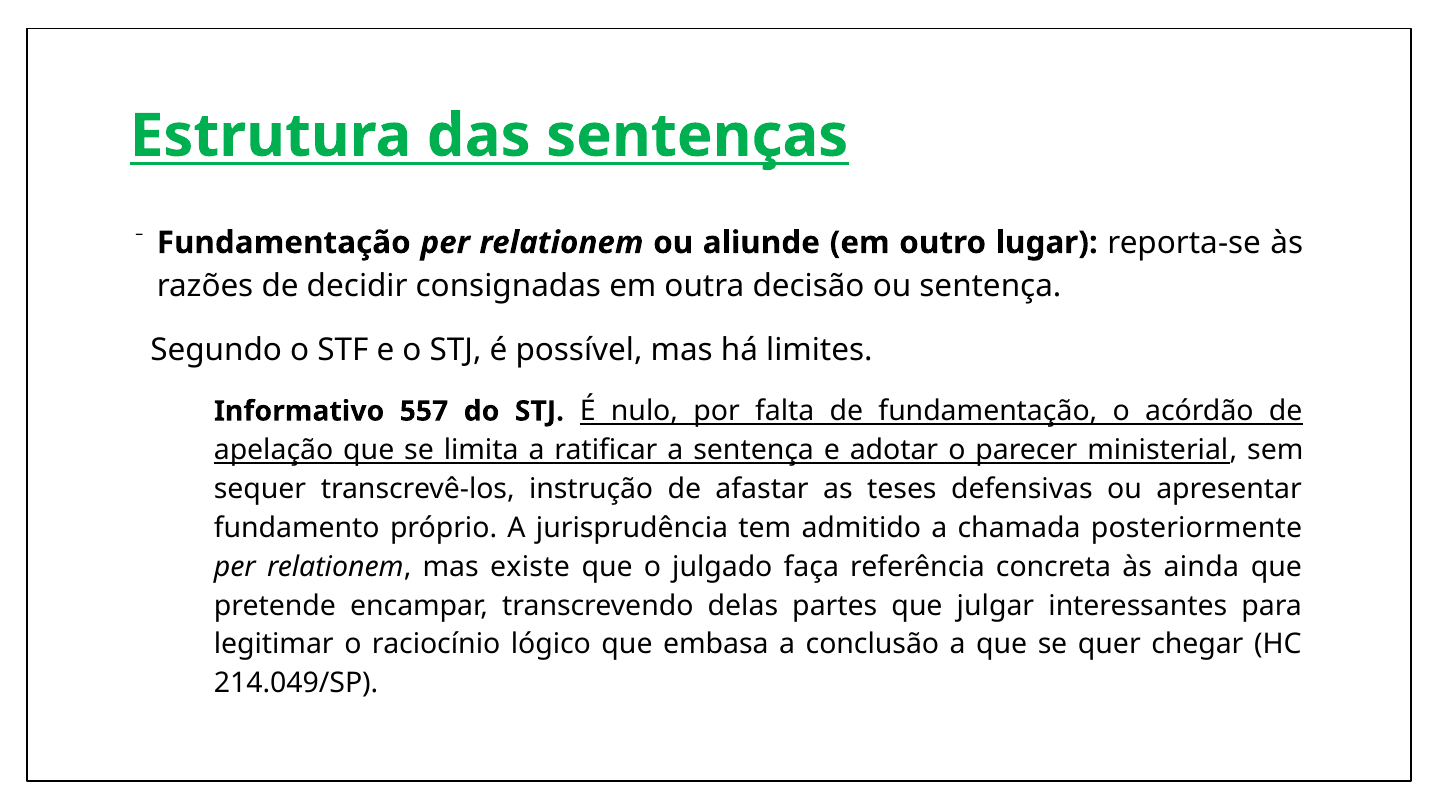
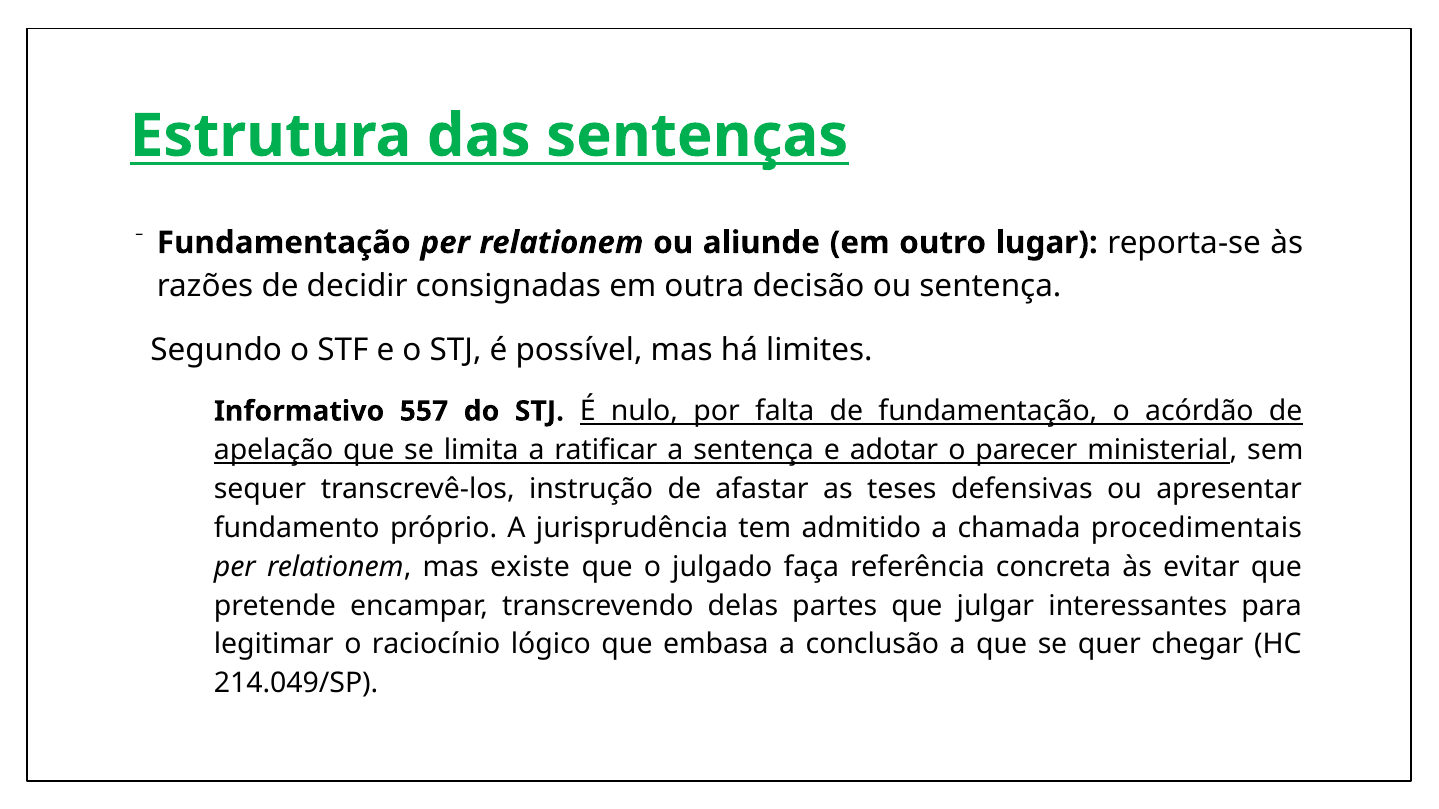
posteriormente: posteriormente -> procedimentais
ainda: ainda -> evitar
